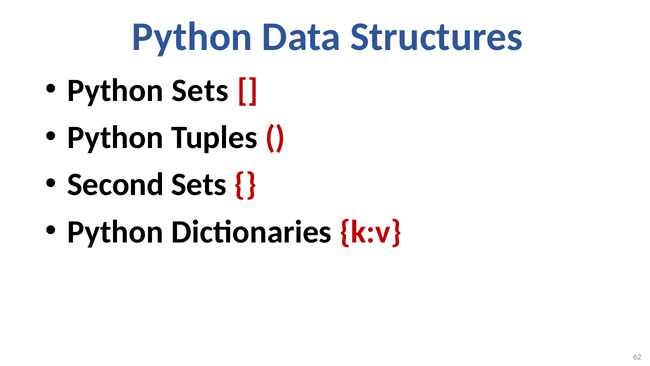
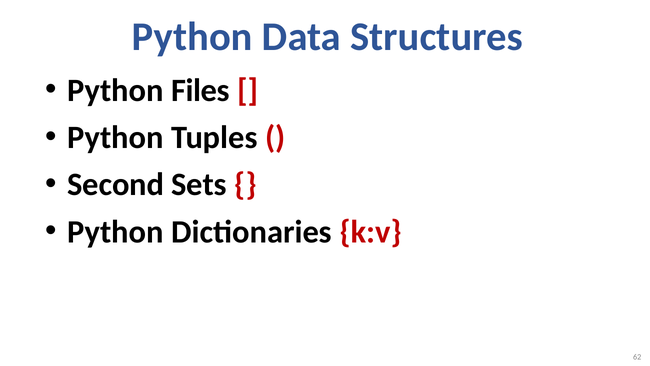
Python Sets: Sets -> Files
